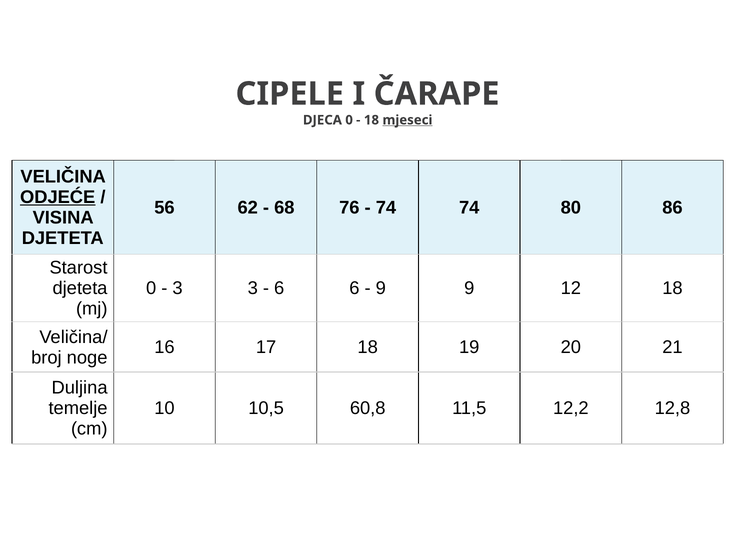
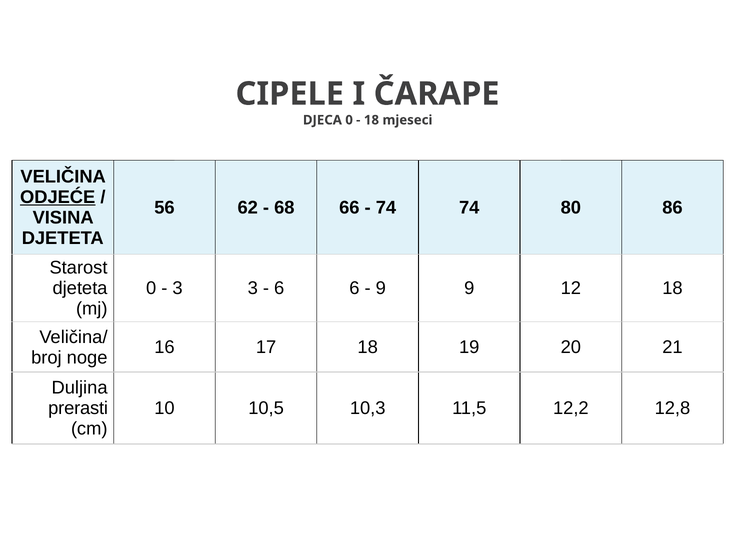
mjeseci underline: present -> none
76: 76 -> 66
temelje: temelje -> prerasti
60,8: 60,8 -> 10,3
